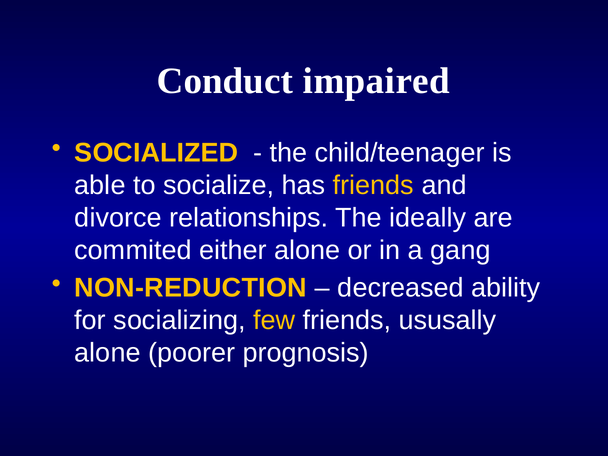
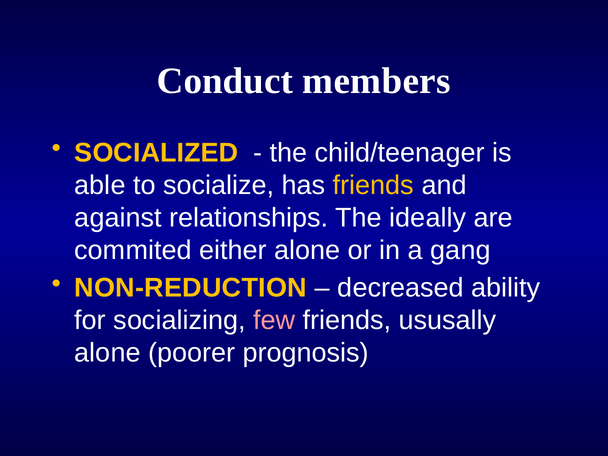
impaired: impaired -> members
divorce: divorce -> against
few colour: yellow -> pink
